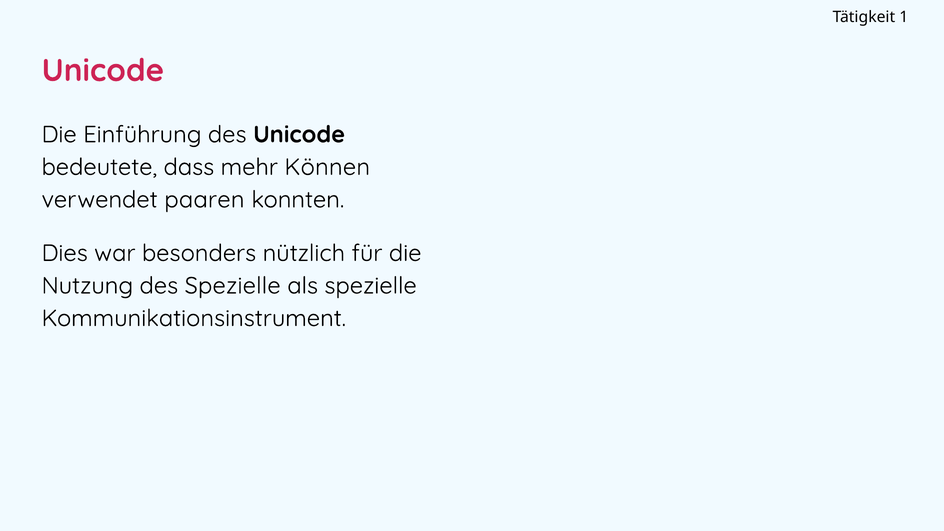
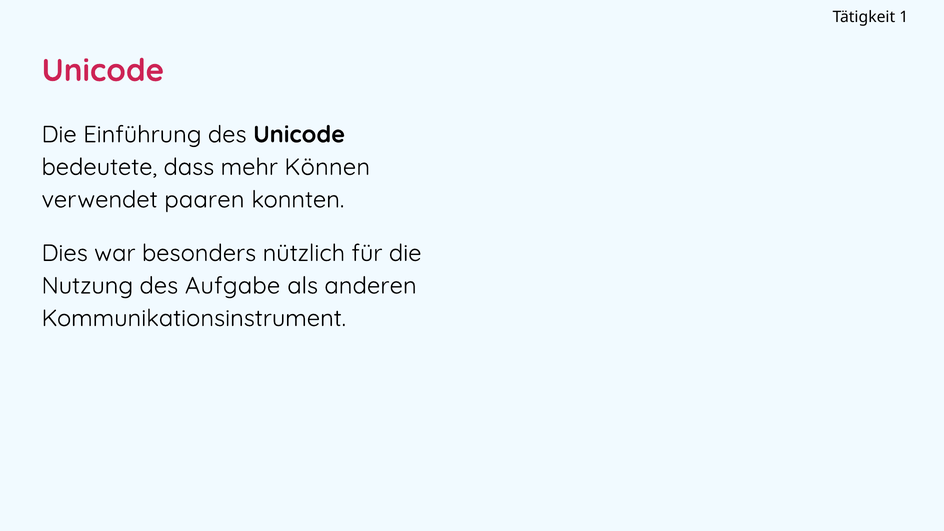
des Spezielle: Spezielle -> Aufgabe
als spezielle: spezielle -> anderen
